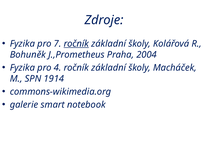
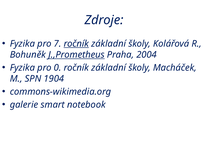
J.,Prometheus underline: none -> present
4: 4 -> 0
1914: 1914 -> 1904
